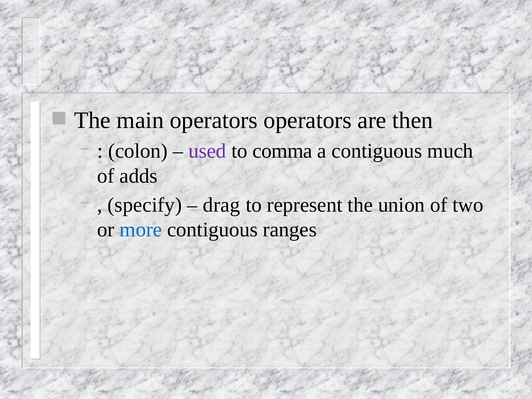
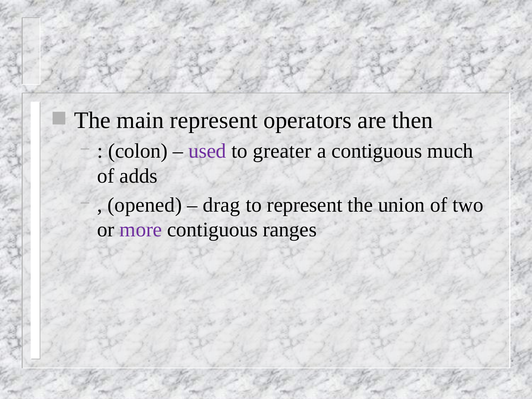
main operators: operators -> represent
comma: comma -> greater
specify: specify -> opened
more colour: blue -> purple
